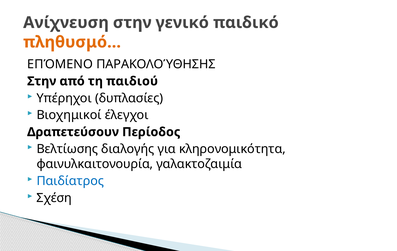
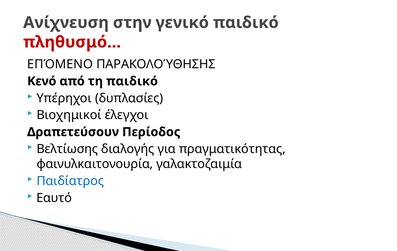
πληθυσμό… colour: orange -> red
Στην at (42, 81): Στην -> Κενό
τη παιδιού: παιδιού -> παιδικό
κληρονομικότητα: κληρονομικότητα -> πραγματικότητας
Σχέση: Σχέση -> Εαυτό
